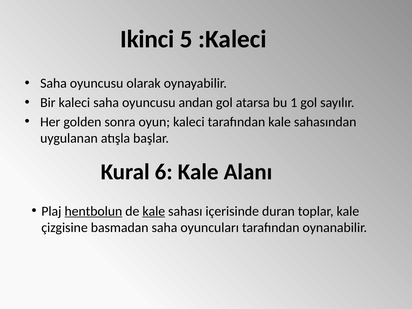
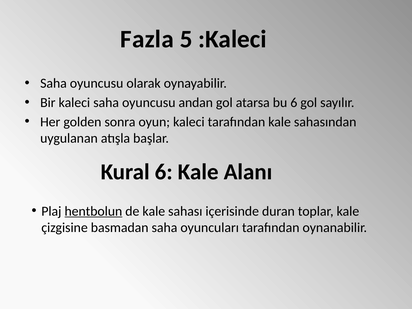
Ikinci: Ikinci -> Fazla
bu 1: 1 -> 6
kale at (154, 211) underline: present -> none
